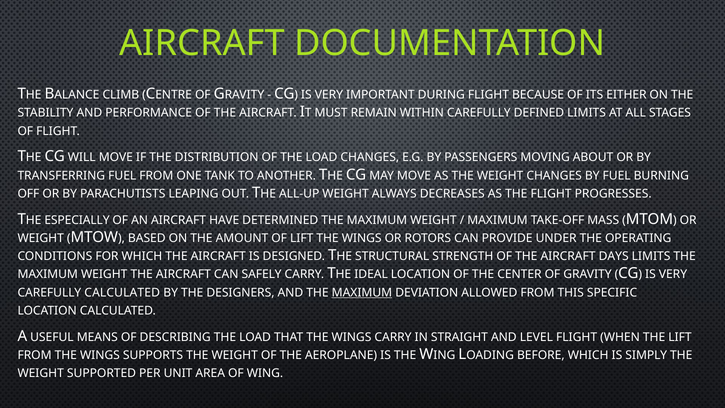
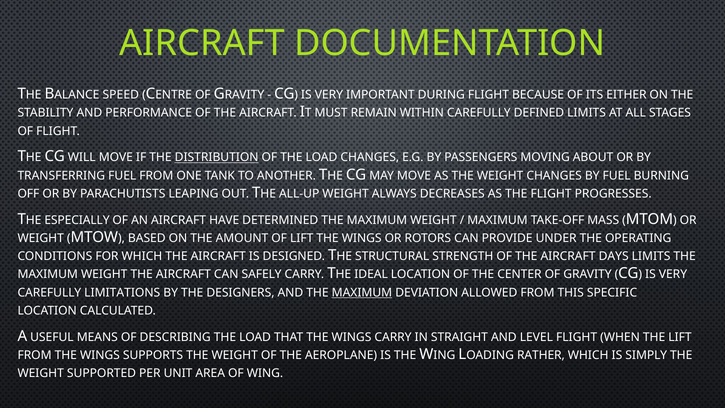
CLIMB: CLIMB -> SPEED
DISTRIBUTION underline: none -> present
CAREFULLY CALCULATED: CALCULATED -> LIMITATIONS
BEFORE: BEFORE -> RATHER
